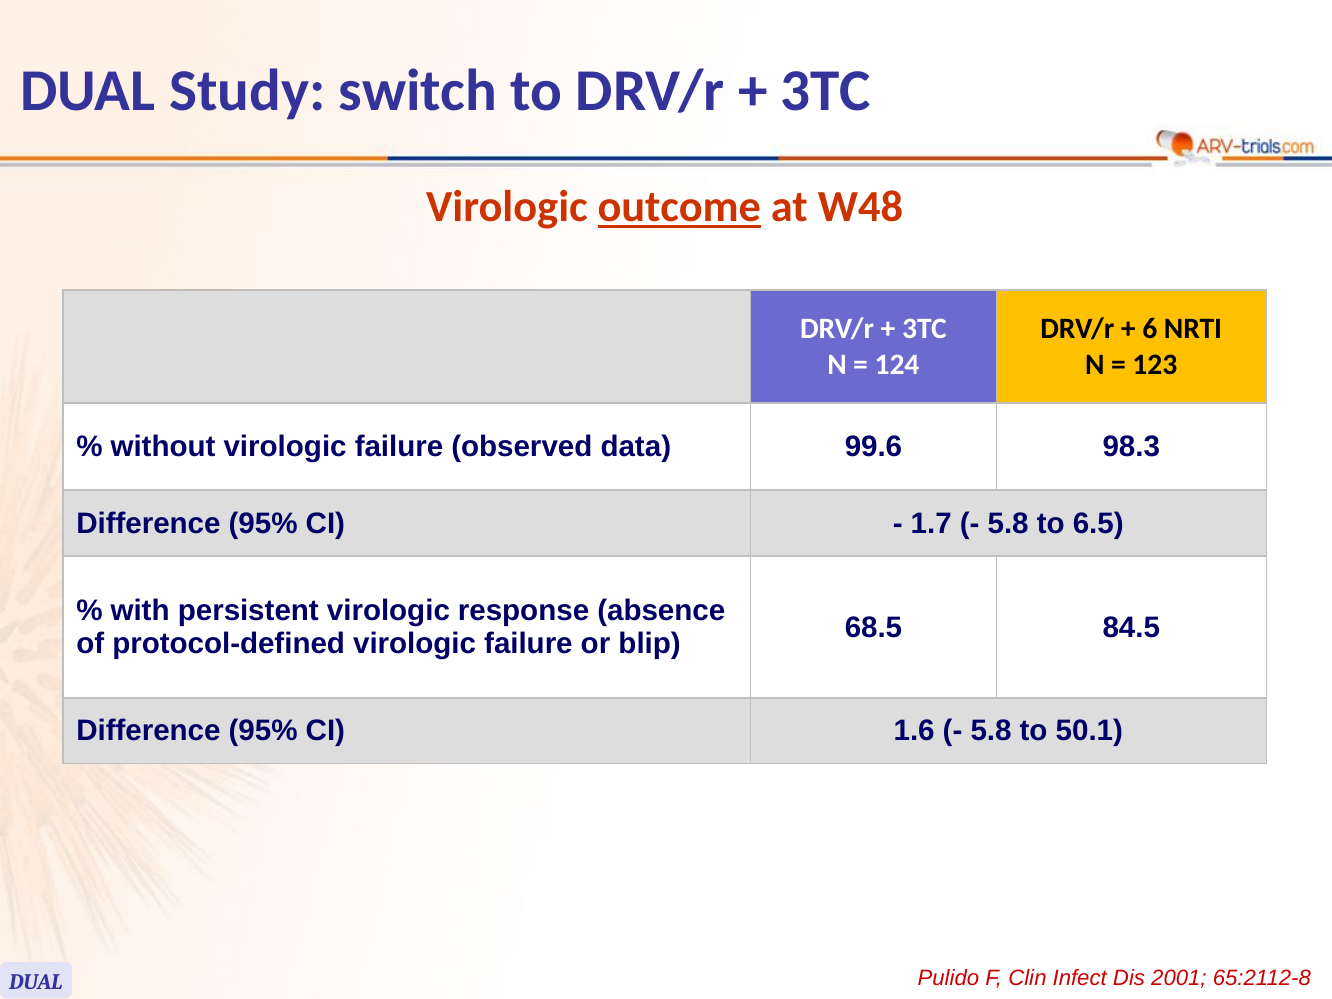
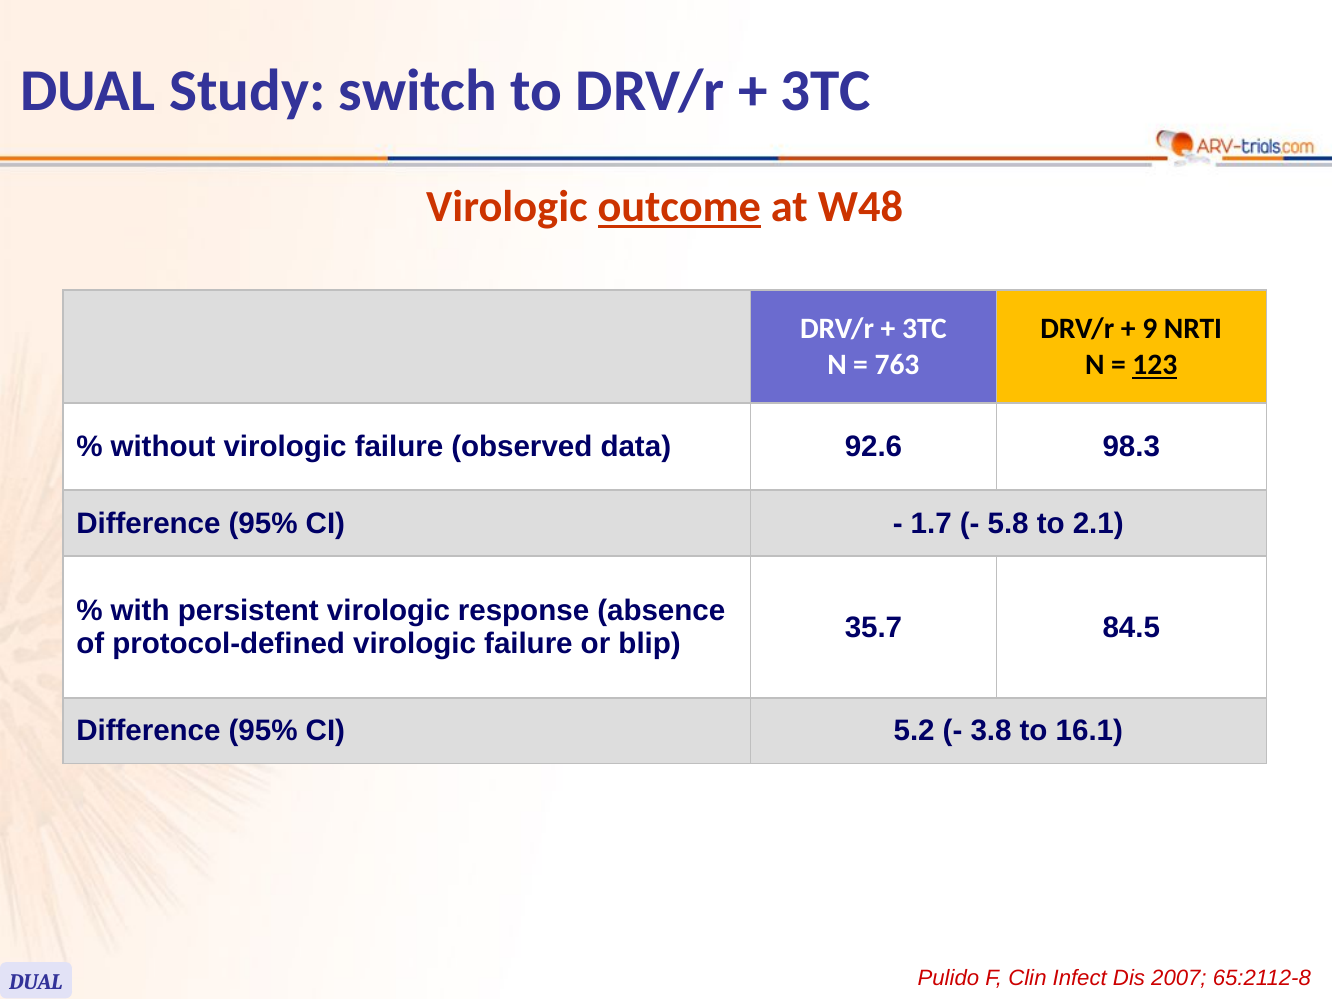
6: 6 -> 9
124: 124 -> 763
123 underline: none -> present
99.6: 99.6 -> 92.6
6.5: 6.5 -> 2.1
68.5: 68.5 -> 35.7
1.6: 1.6 -> 5.2
5.8 at (991, 731): 5.8 -> 3.8
50.1: 50.1 -> 16.1
2001: 2001 -> 2007
